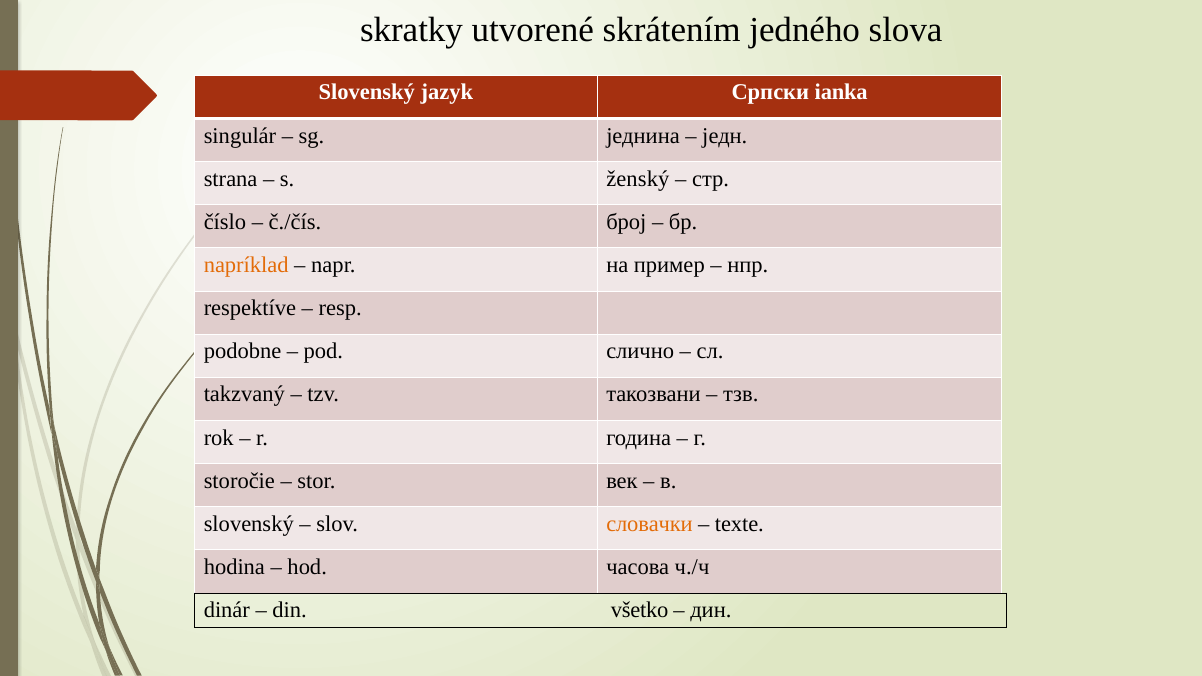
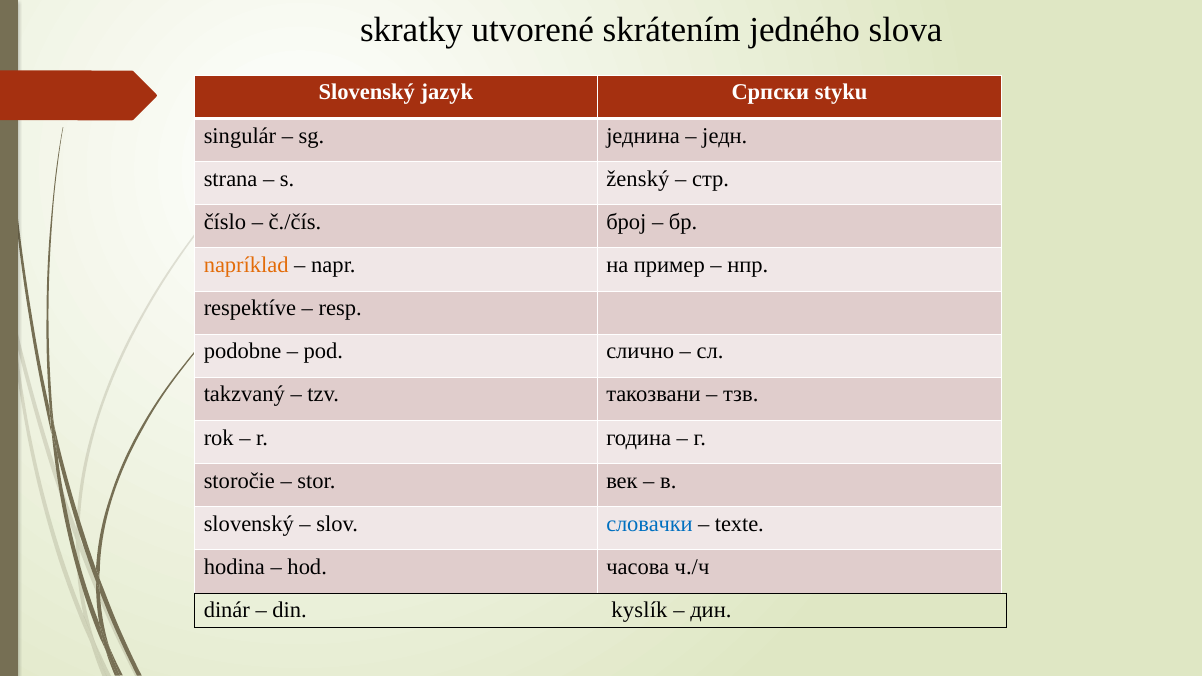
ianka: ianka -> styku
словачки colour: orange -> blue
všetko: všetko -> kyslík
